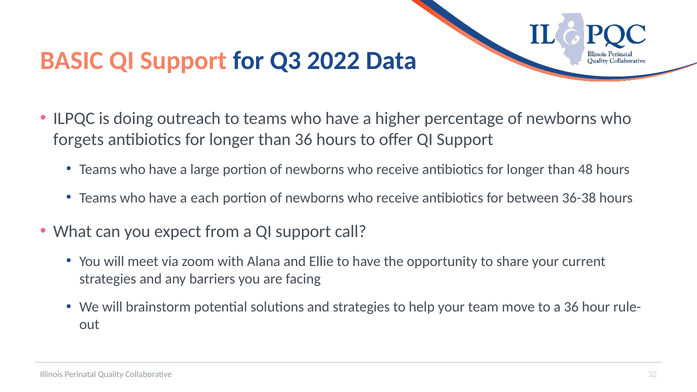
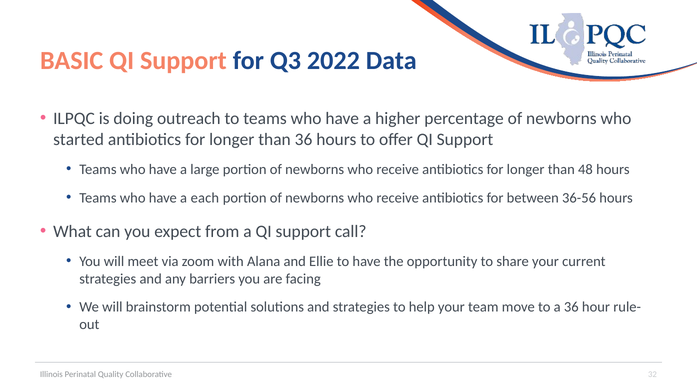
forgets: forgets -> started
36-38: 36-38 -> 36-56
